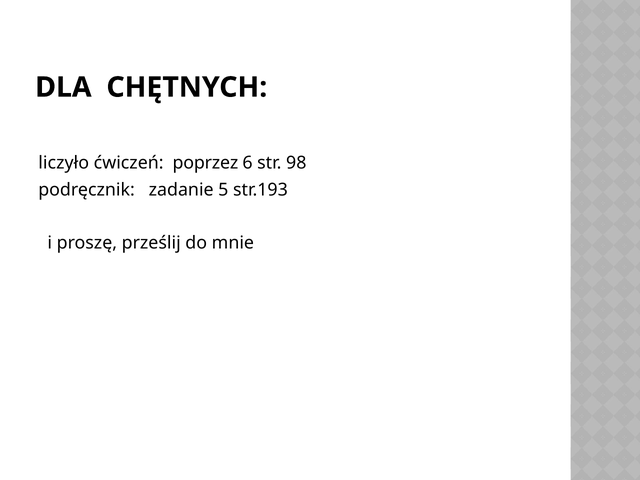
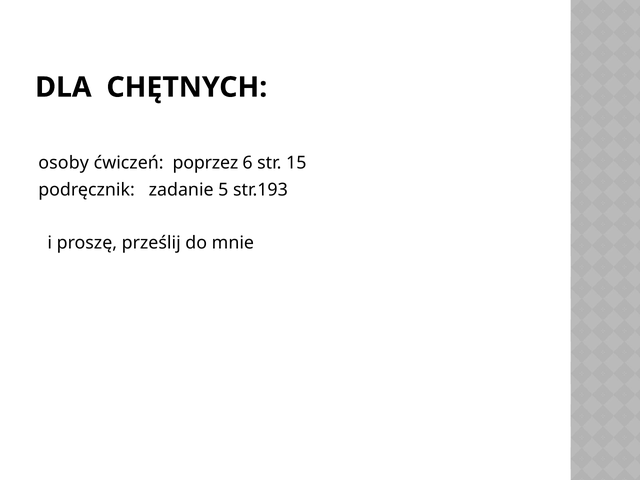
liczyło: liczyło -> osoby
98: 98 -> 15
